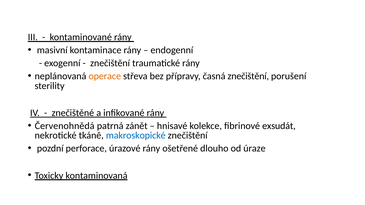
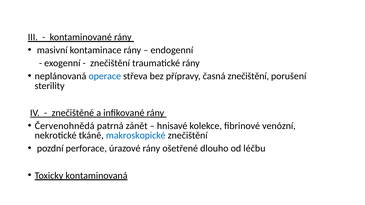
operace colour: orange -> blue
exsudát: exsudát -> venózní
úraze: úraze -> léčbu
